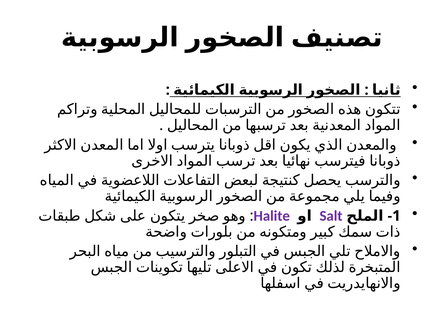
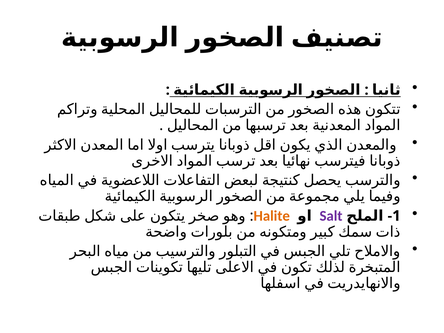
Halite colour: purple -> orange
